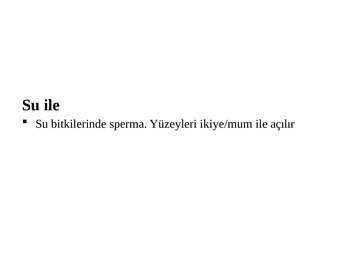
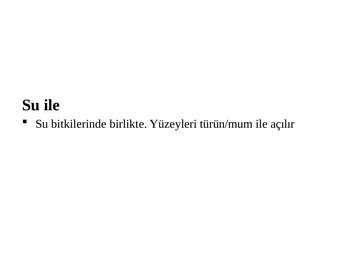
sperma: sperma -> birlikte
ikiye/mum: ikiye/mum -> türün/mum
